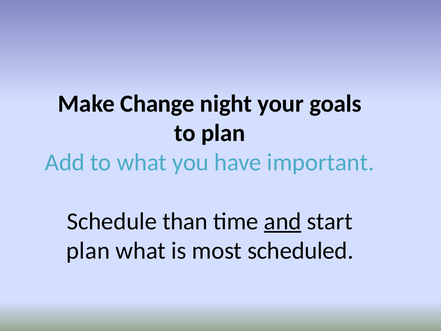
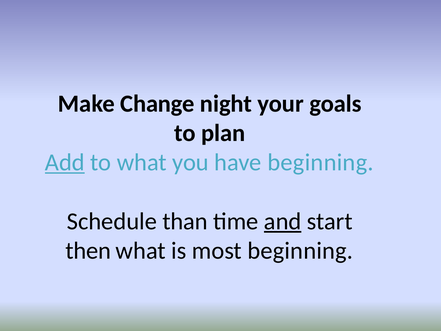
Add underline: none -> present
have important: important -> beginning
plan at (88, 251): plan -> then
most scheduled: scheduled -> beginning
